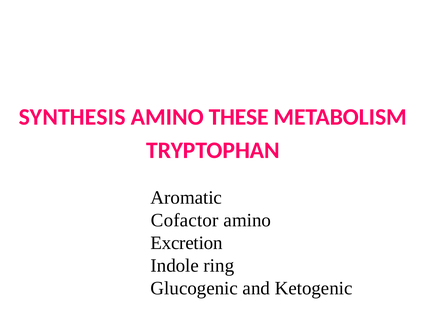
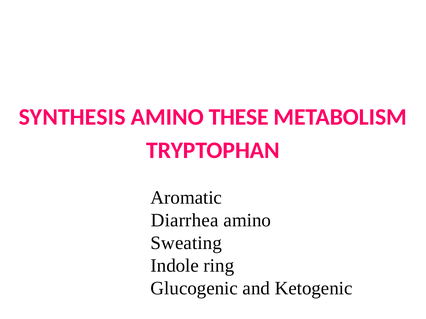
Cofactor: Cofactor -> Diarrhea
Excretion: Excretion -> Sweating
